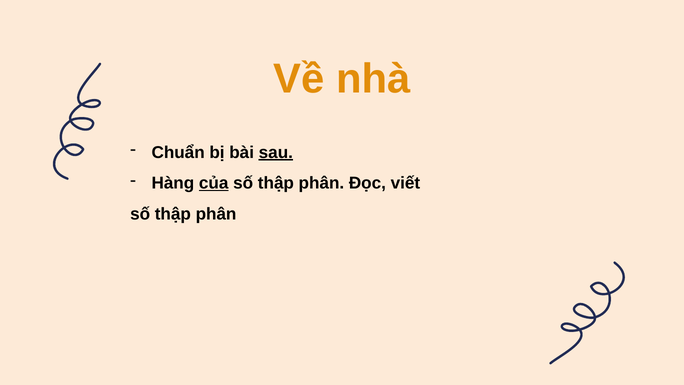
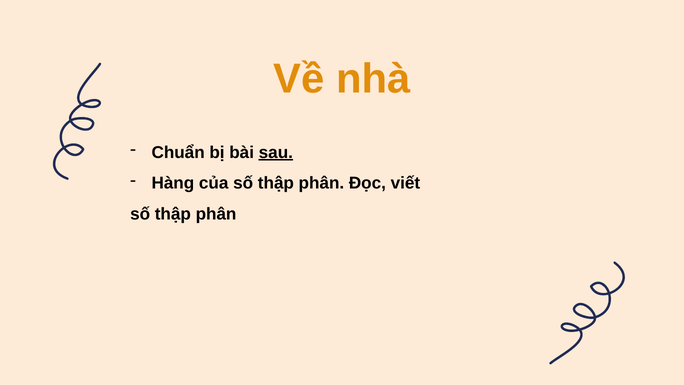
của underline: present -> none
